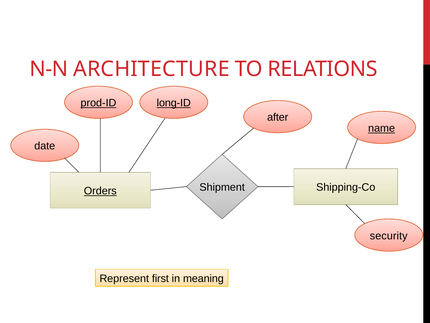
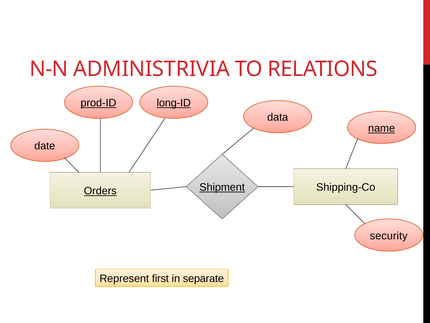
ARCHITECTURE: ARCHITECTURE -> ADMINISTRIVIA
after: after -> data
Shipment underline: none -> present
meaning: meaning -> separate
